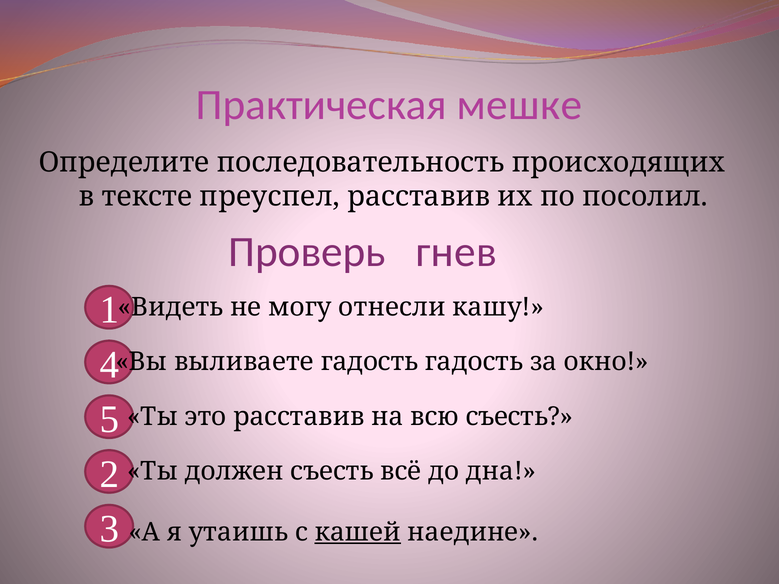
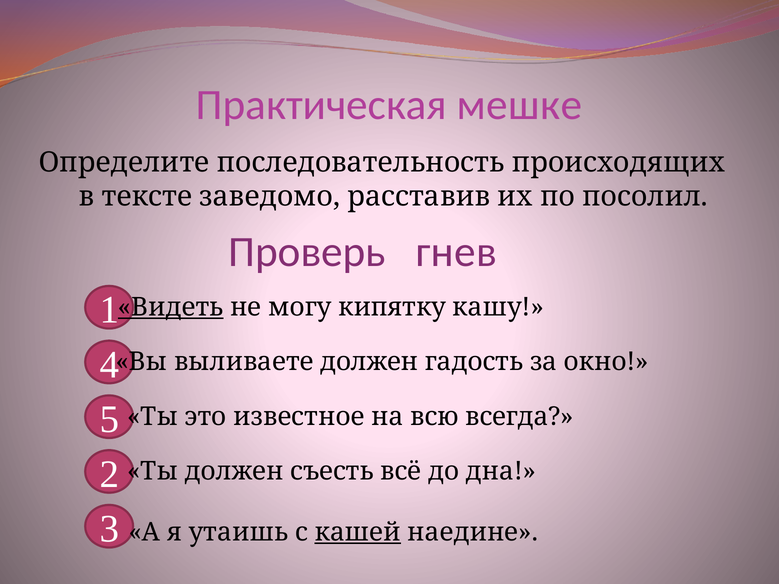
преуспел: преуспел -> заведомо
Видеть underline: none -> present
отнесли: отнесли -> кипятку
выливаете гадость: гадость -> должен
это расставив: расставив -> известное
всю съесть: съесть -> всегда
